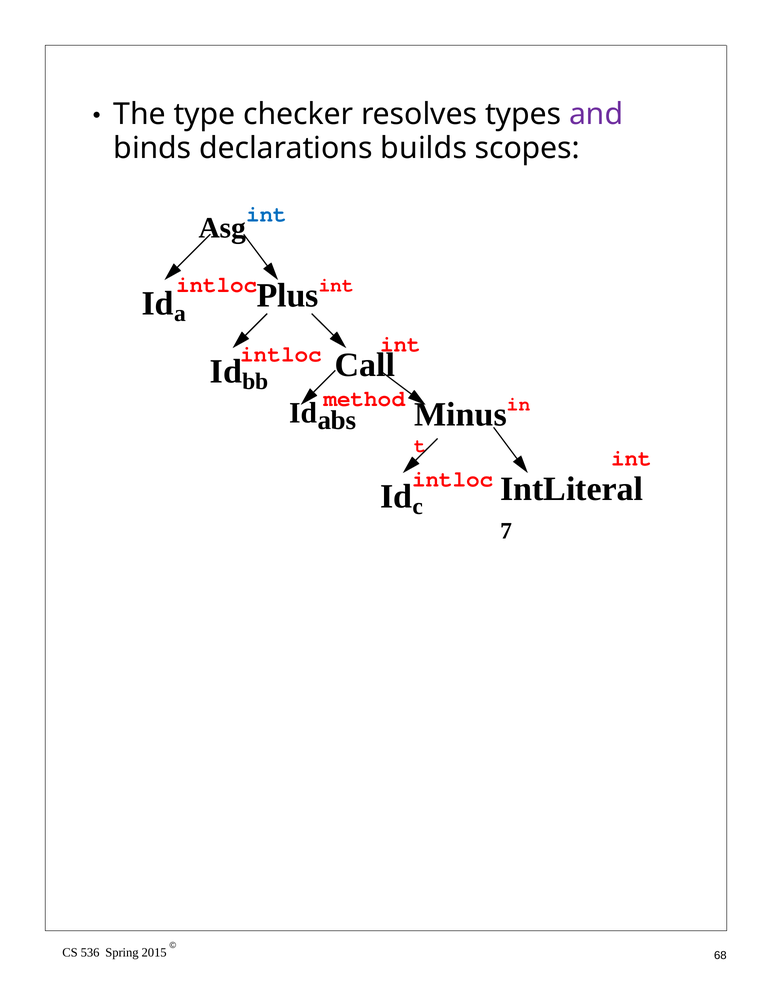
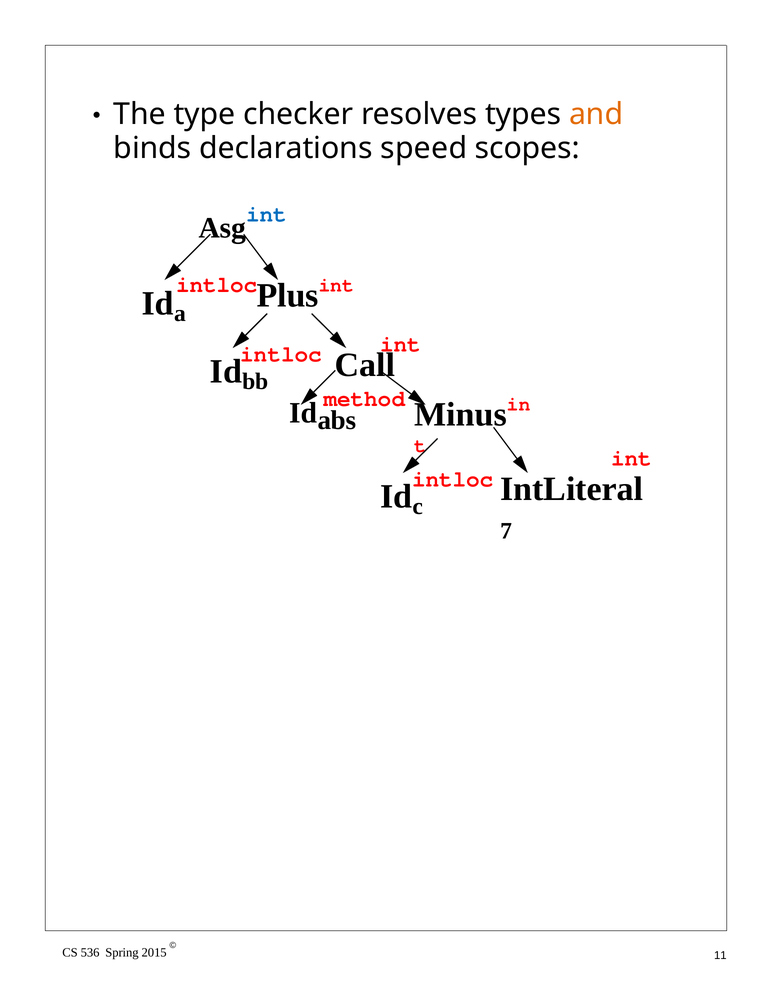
and colour: purple -> orange
builds: builds -> speed
68: 68 -> 11
